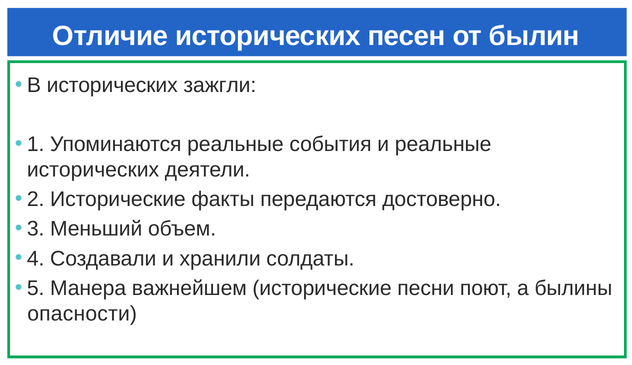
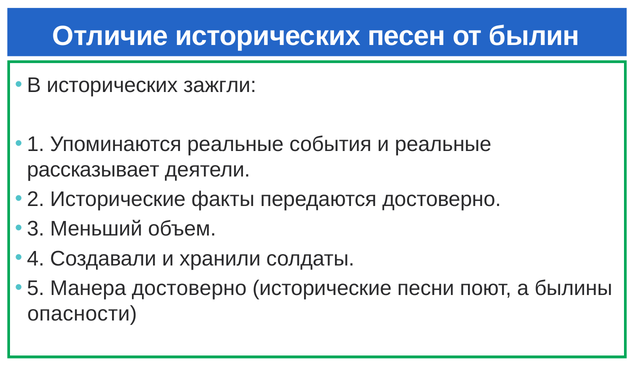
исторических at (93, 170): исторических -> рассказывает
Манера важнейшем: важнейшем -> достоверно
